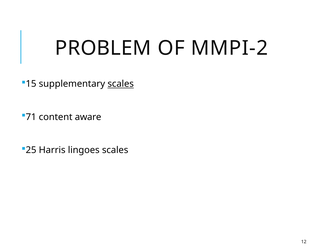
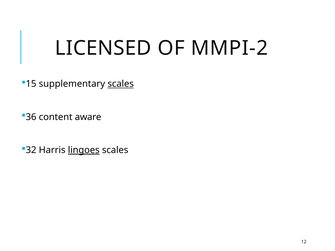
PROBLEM: PROBLEM -> LICENSED
71: 71 -> 36
25: 25 -> 32
lingoes underline: none -> present
